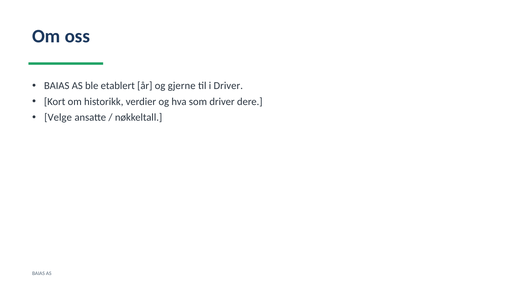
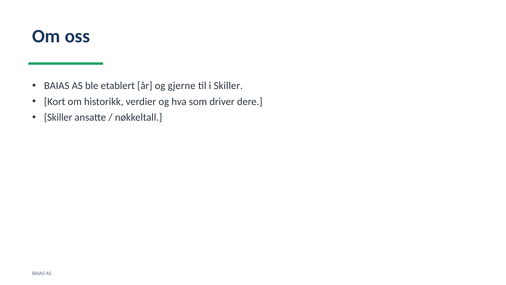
i Driver: Driver -> Skiller
Velge at (58, 117): Velge -> Skiller
